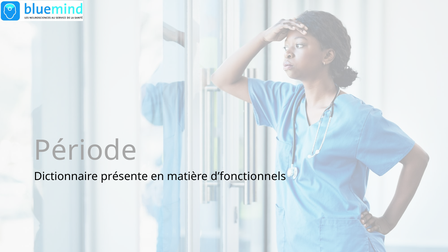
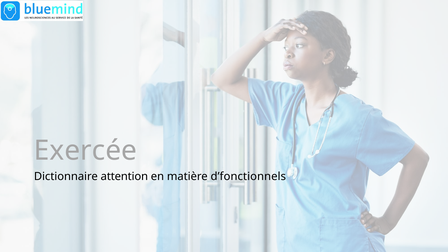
Période: Période -> Exercée
présente: présente -> attention
